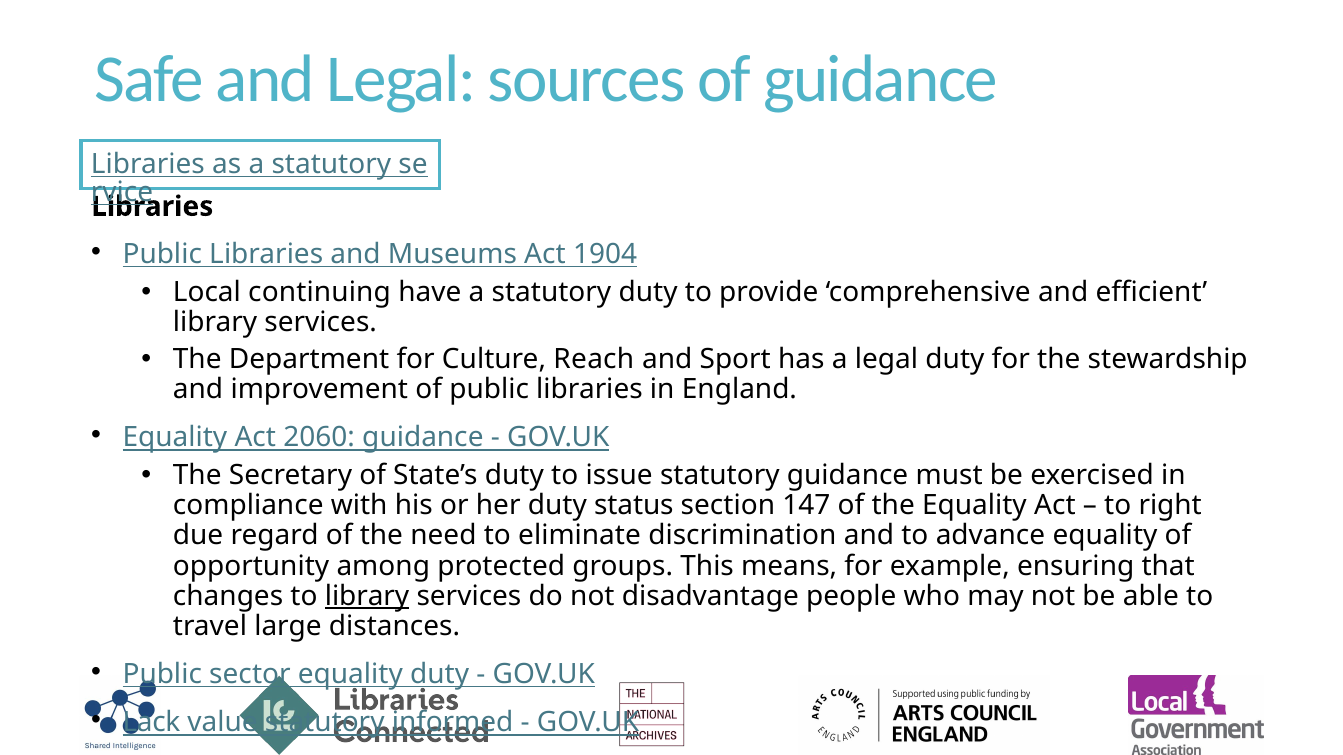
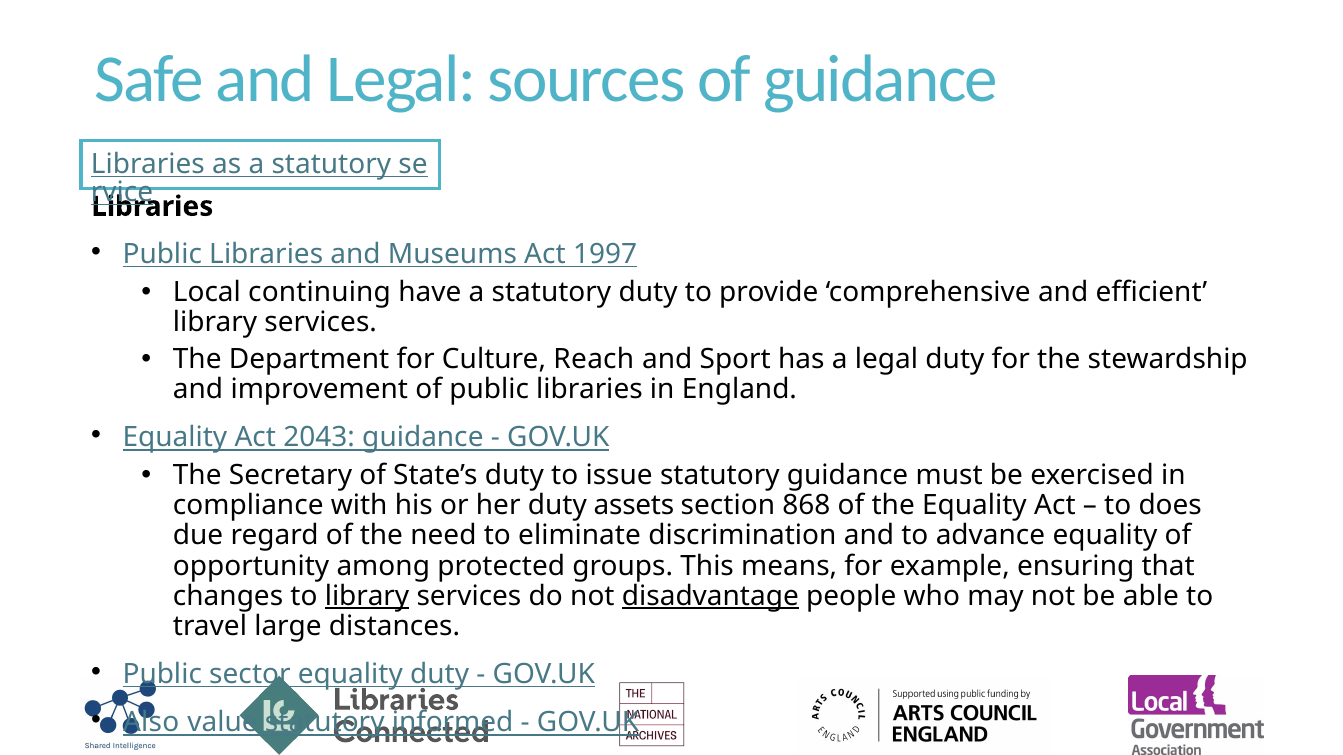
1904: 1904 -> 1997
2060: 2060 -> 2043
status: status -> assets
147: 147 -> 868
right: right -> does
disadvantage underline: none -> present
Lack: Lack -> Also
